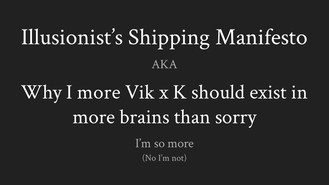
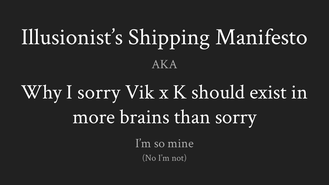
I more: more -> sorry
so more: more -> mine
